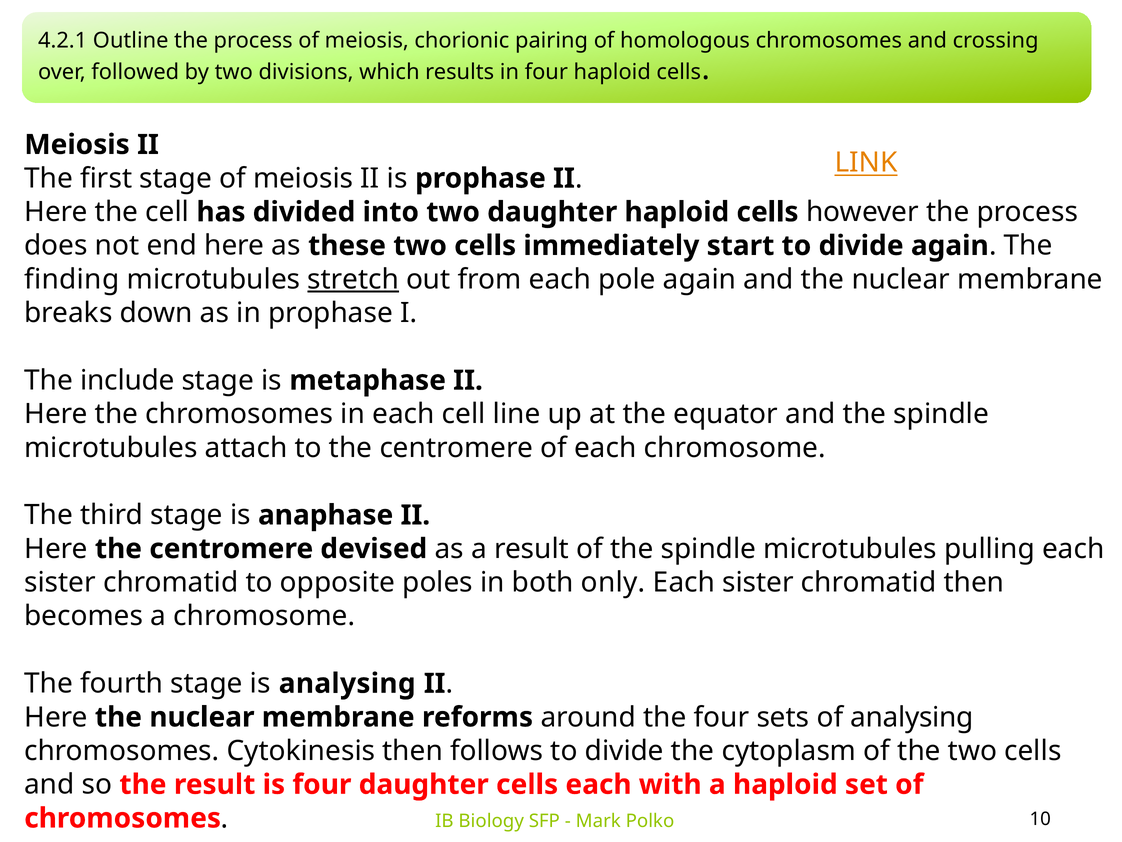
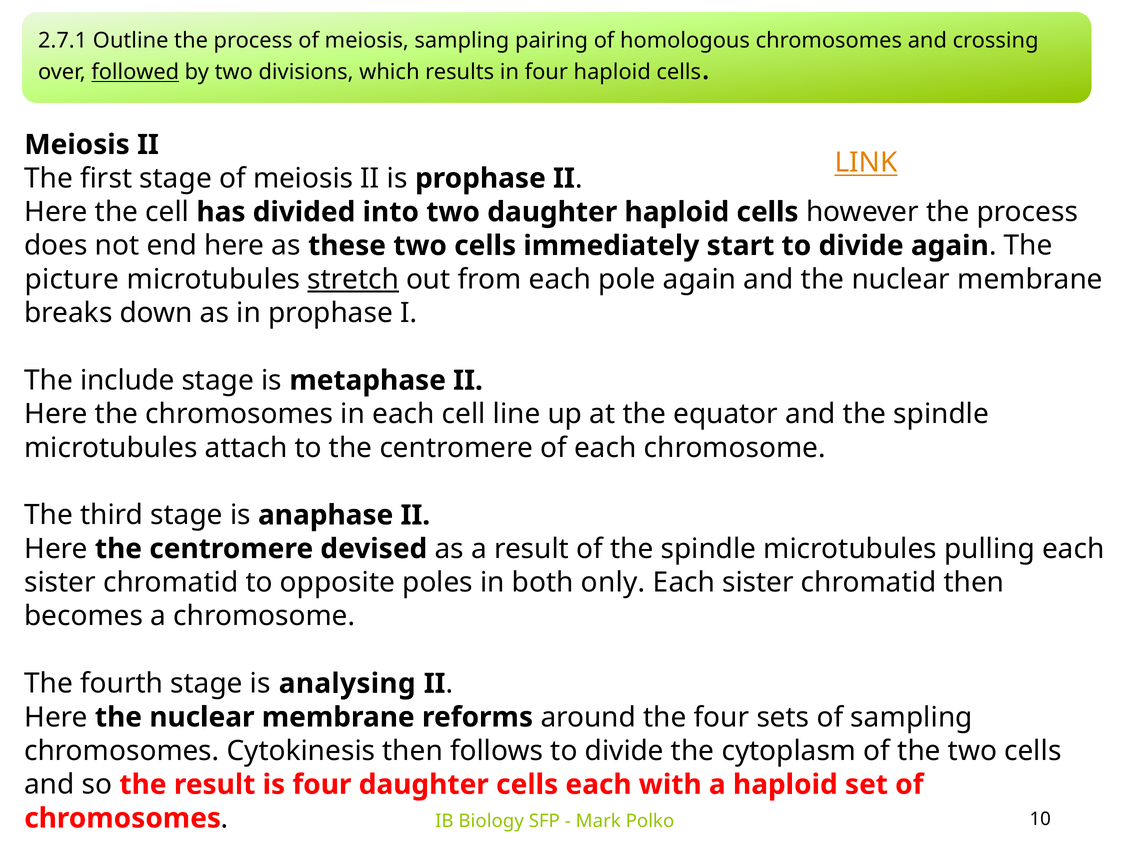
4.2.1: 4.2.1 -> 2.7.1
meiosis chorionic: chorionic -> sampling
followed underline: none -> present
finding: finding -> picture
of analysing: analysing -> sampling
